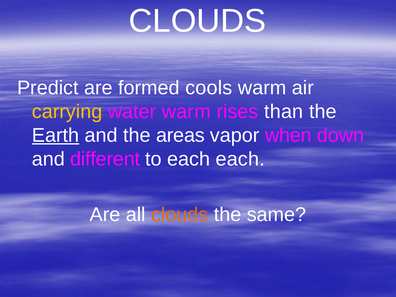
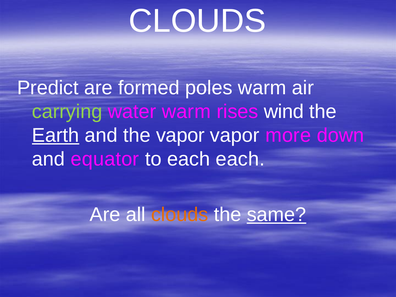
cools: cools -> poles
carrying colour: yellow -> light green
than: than -> wind
the areas: areas -> vapor
when: when -> more
different: different -> equator
same underline: none -> present
